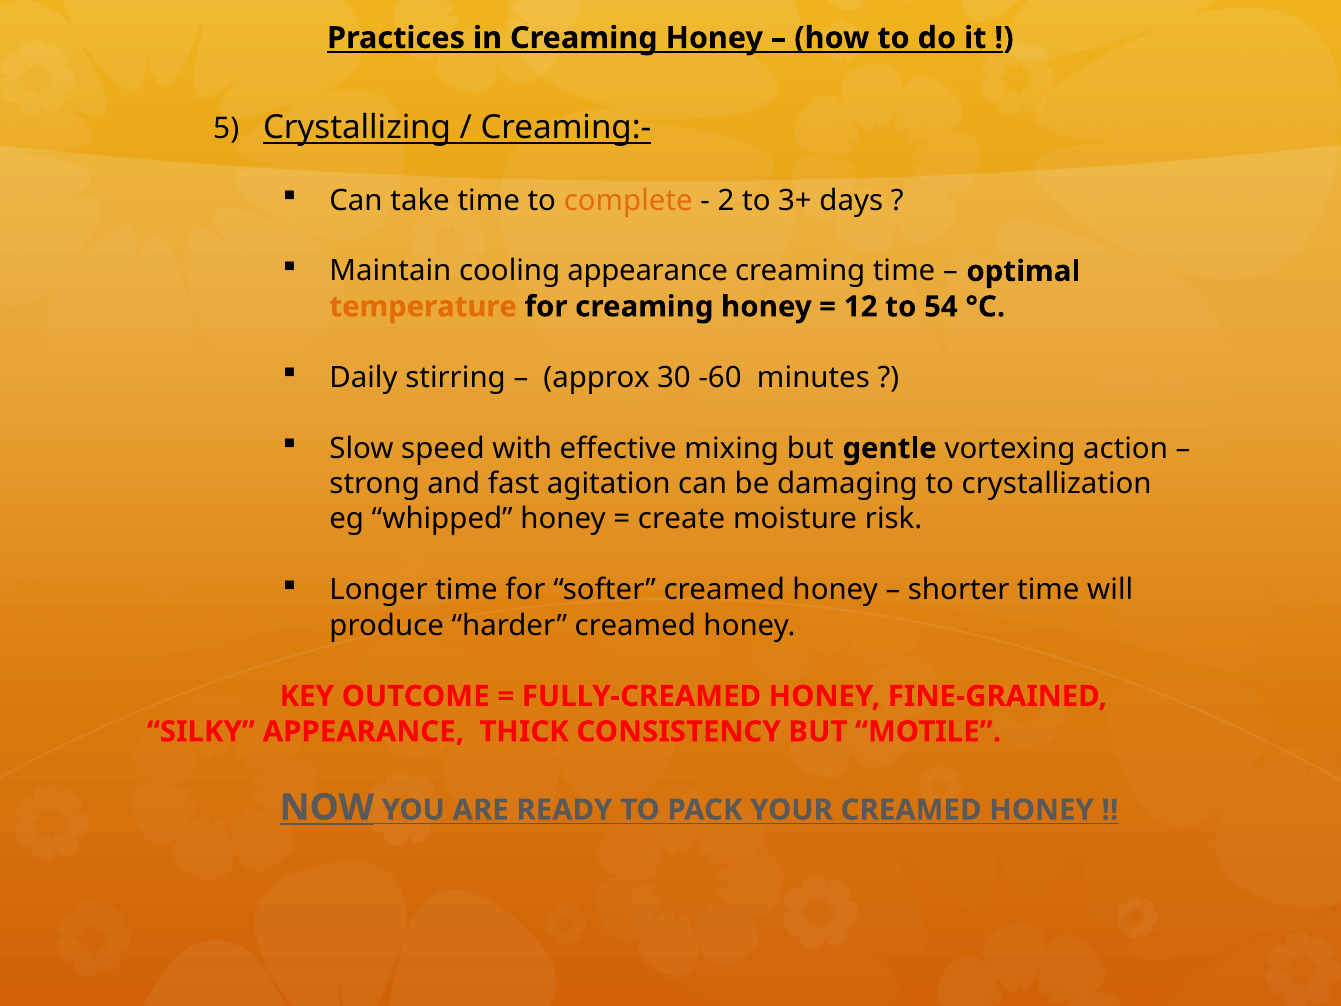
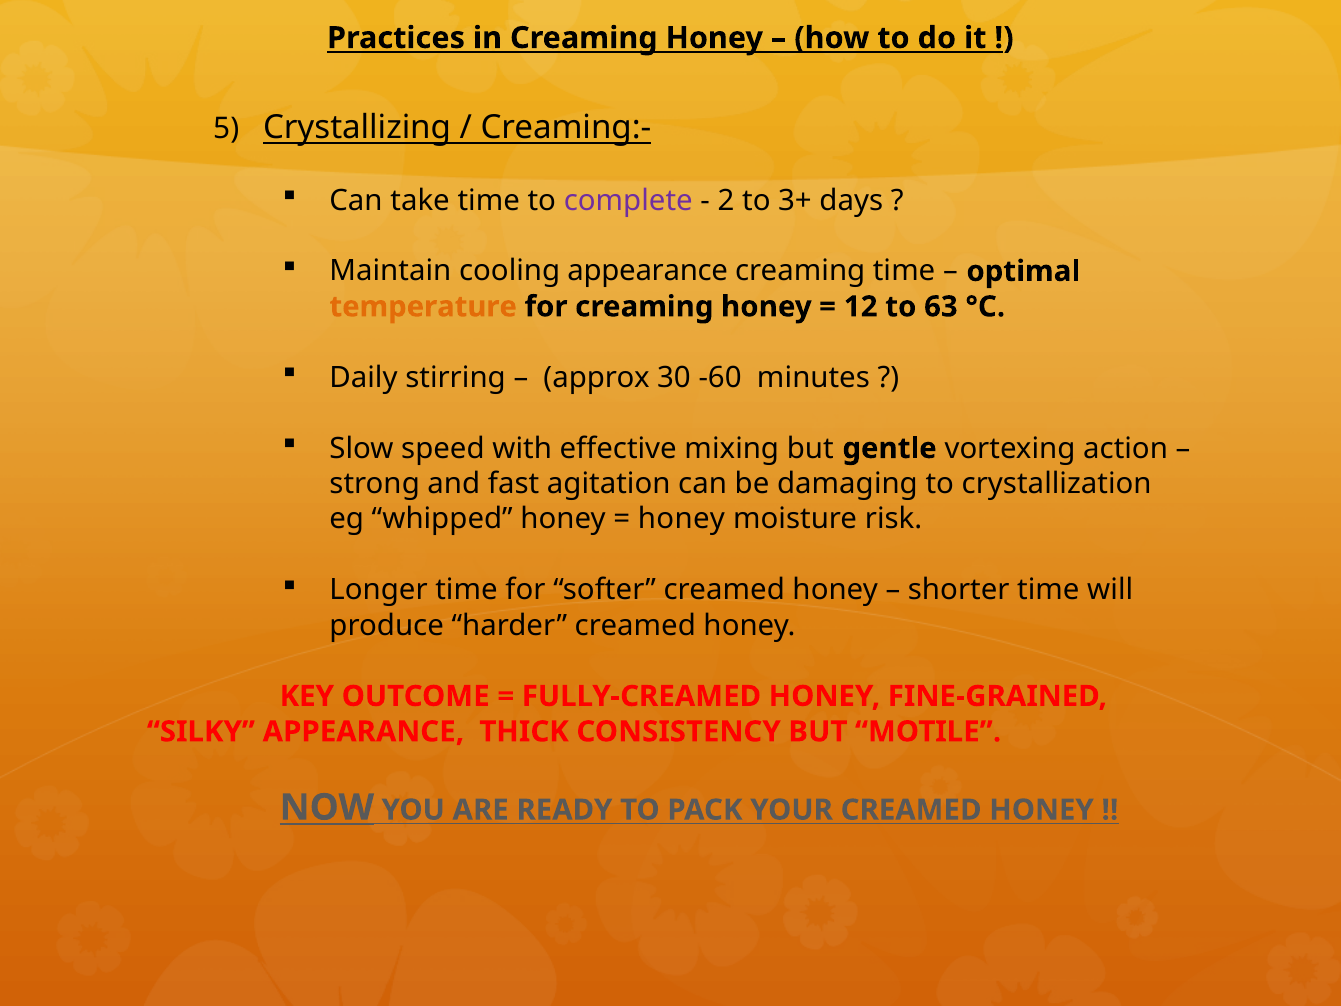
complete colour: orange -> purple
54: 54 -> 63
create at (682, 519): create -> honey
